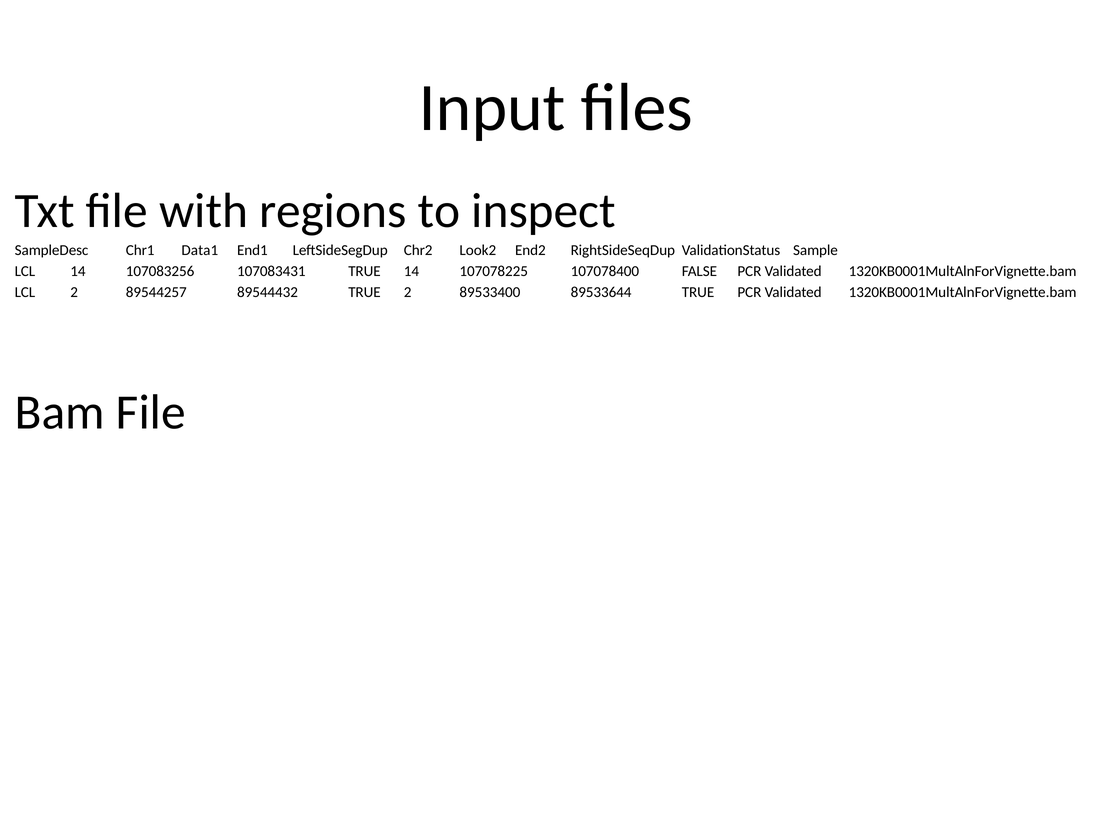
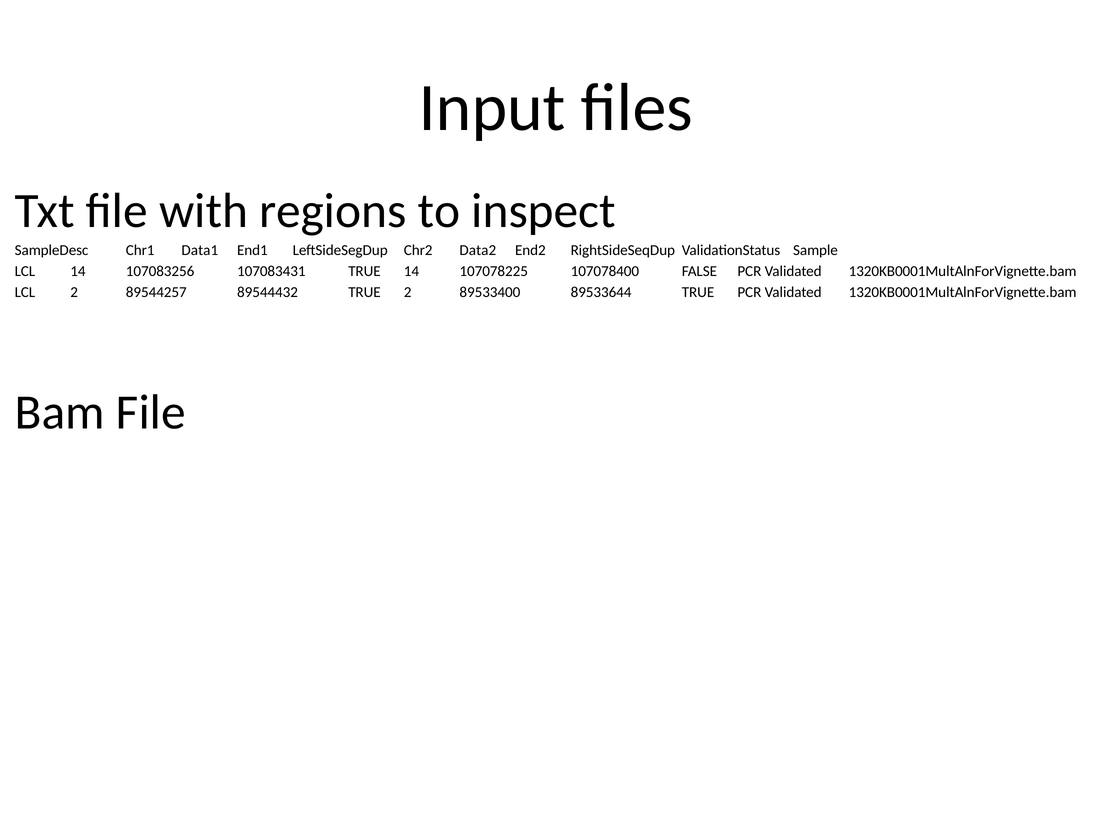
Look2: Look2 -> Data2
